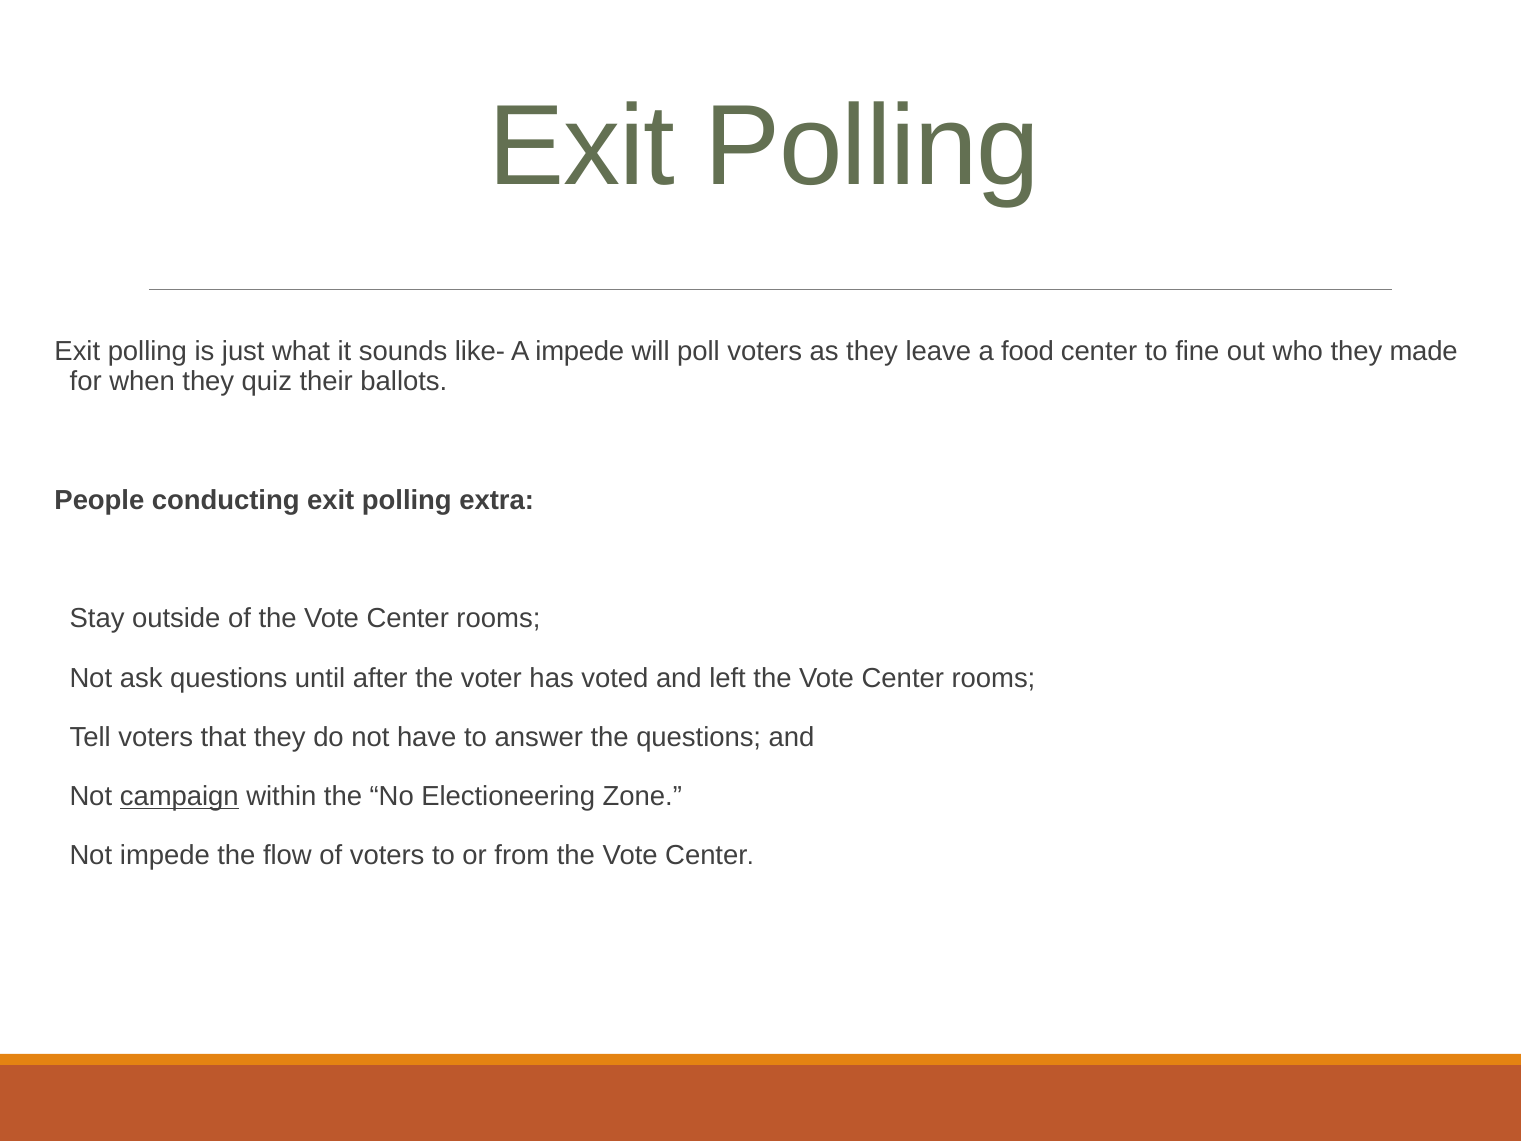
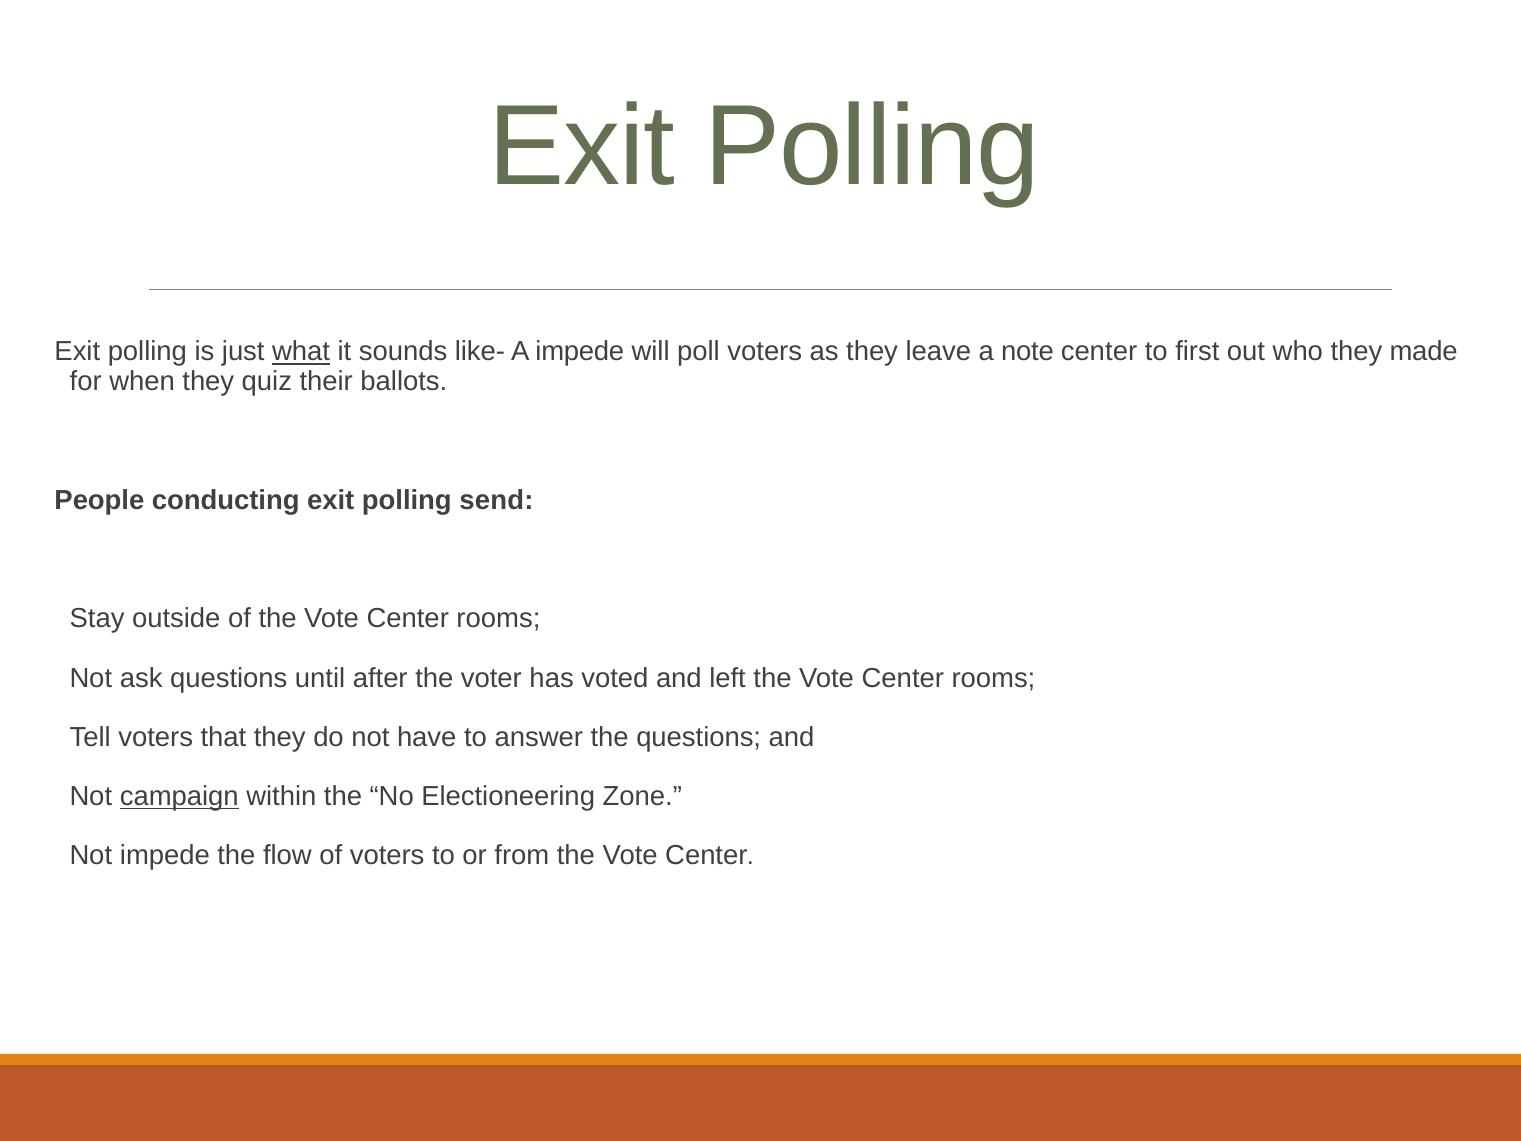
what underline: none -> present
food: food -> note
fine: fine -> first
extra: extra -> send
